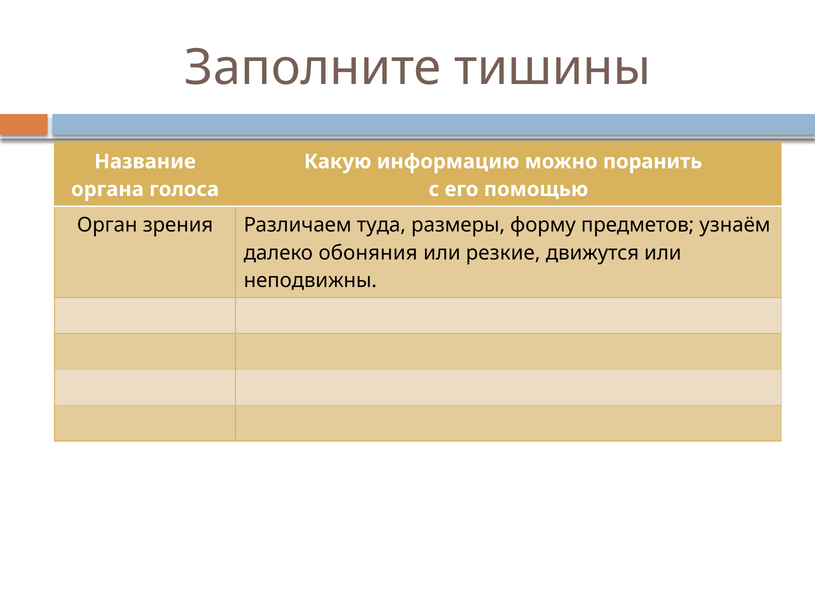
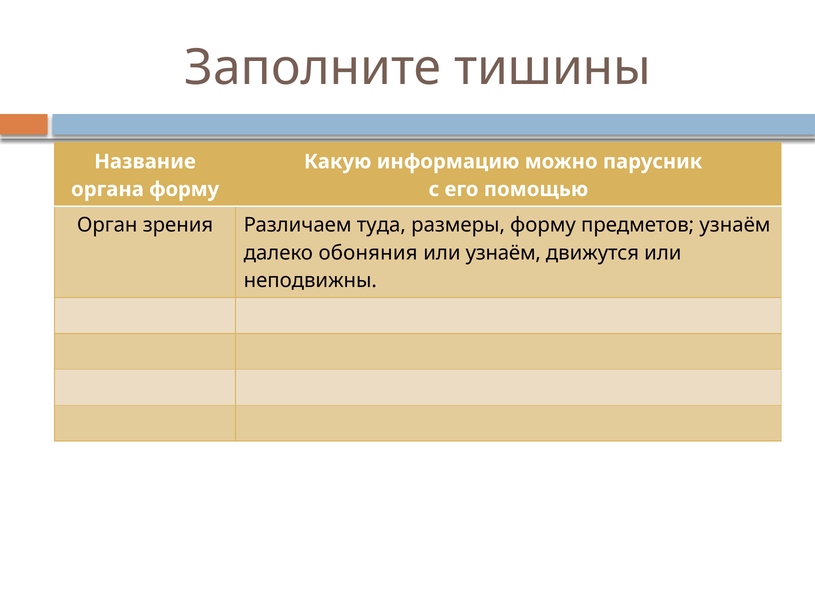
поранить: поранить -> парусник
органа голоса: голоса -> форму
или резкие: резкие -> узнаём
